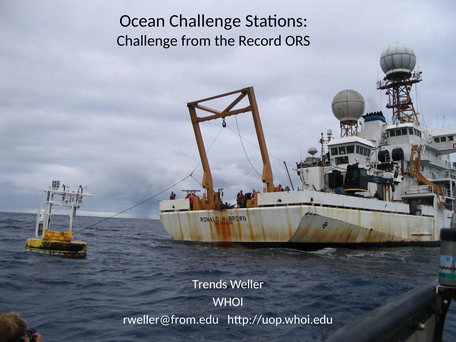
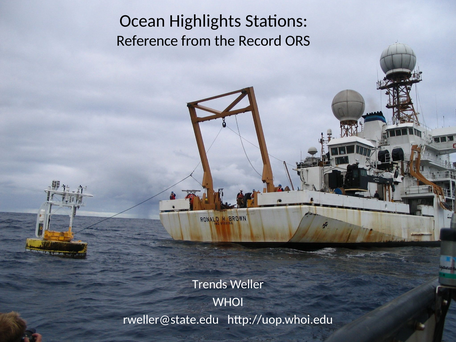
Ocean Challenge: Challenge -> Highlights
Challenge at (147, 41): Challenge -> Reference
rweller@from.edu: rweller@from.edu -> rweller@state.edu
